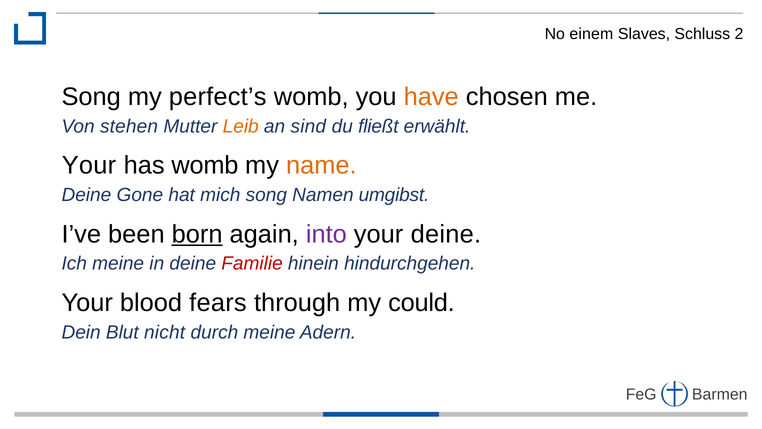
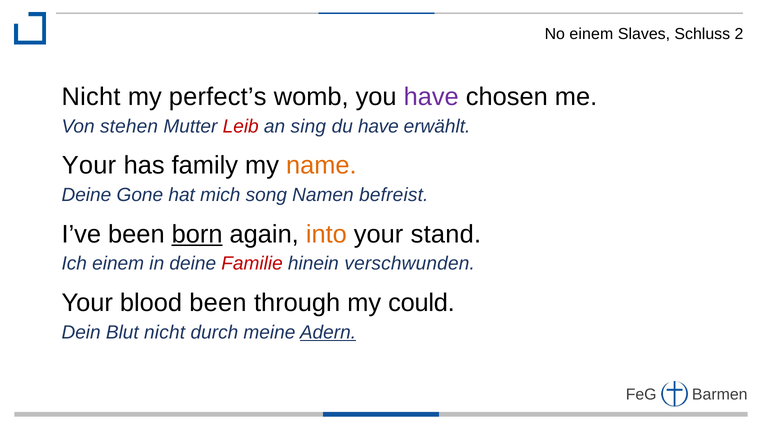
Song at (91, 97): Song -> Nicht
have at (431, 97) colour: orange -> purple
Leib colour: orange -> red
sind: sind -> sing
du fließt: fließt -> have
has womb: womb -> family
umgibst: umgibst -> befreist
into colour: purple -> orange
your deine: deine -> stand
Ich meine: meine -> einem
hindurchgehen: hindurchgehen -> verschwunden
blood fears: fears -> been
Adern underline: none -> present
